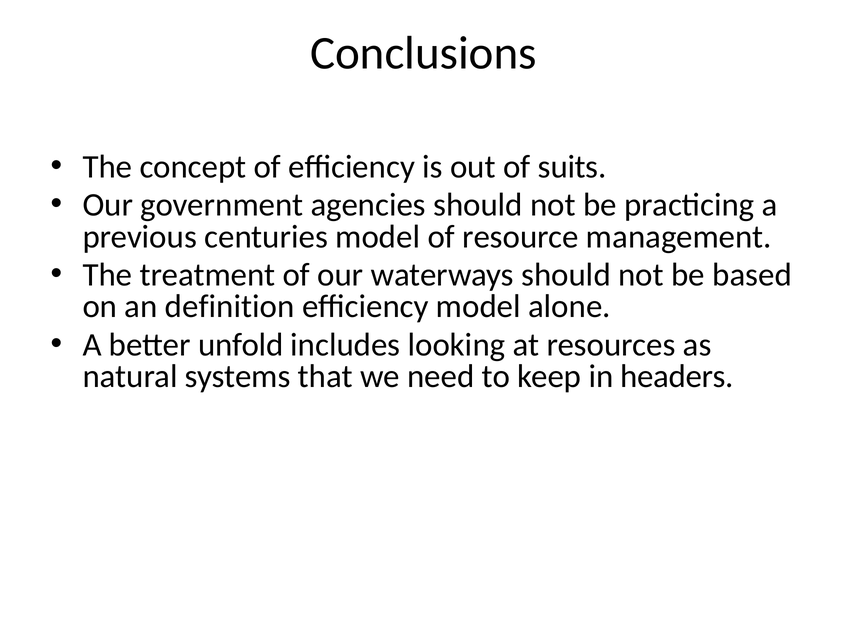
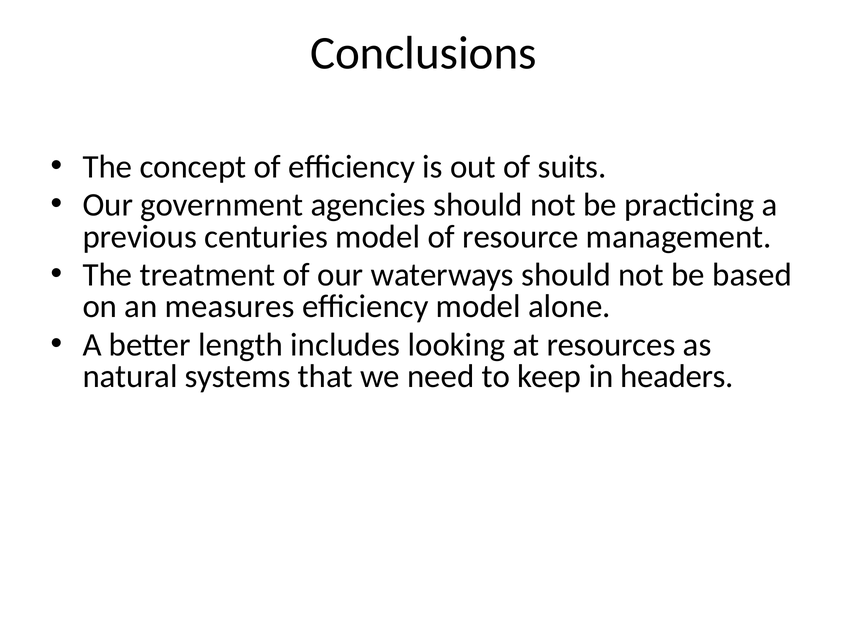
definition: definition -> measures
unfold: unfold -> length
